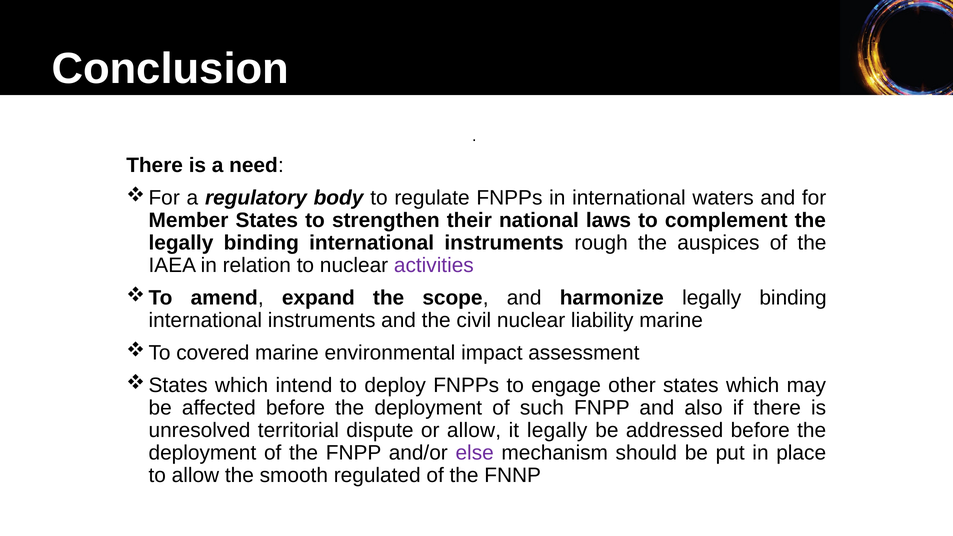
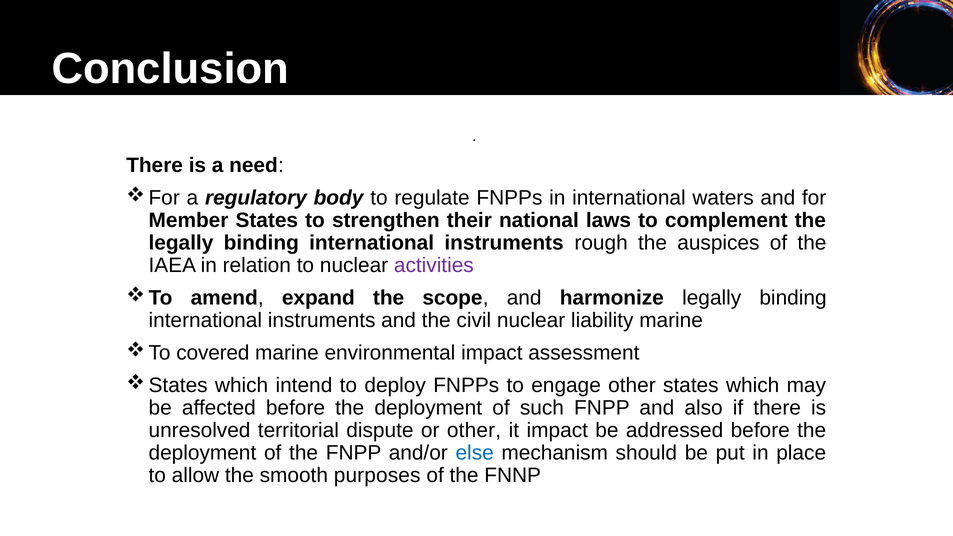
or allow: allow -> other
it legally: legally -> impact
else colour: purple -> blue
regulated: regulated -> purposes
